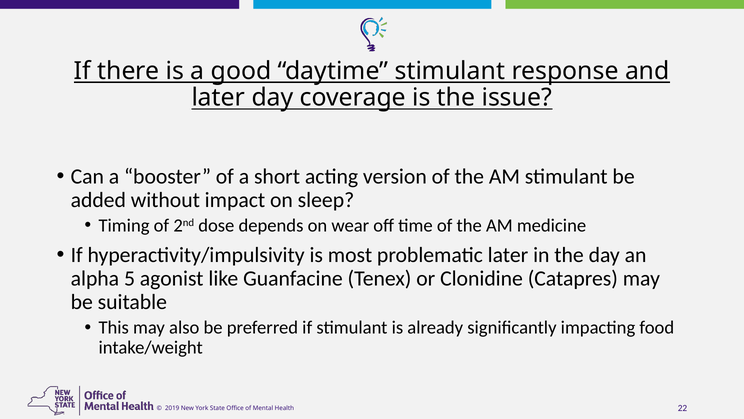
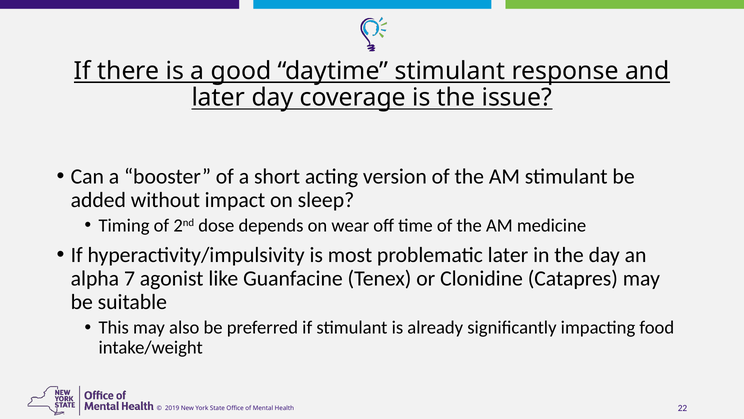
5: 5 -> 7
